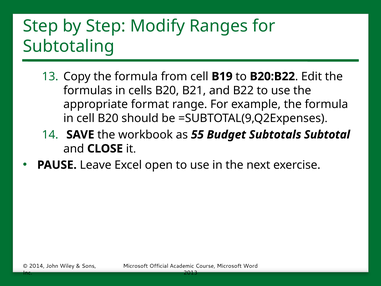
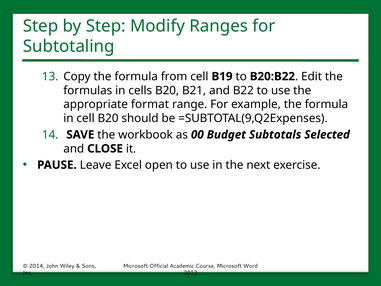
55: 55 -> 00
Subtotal: Subtotal -> Selected
